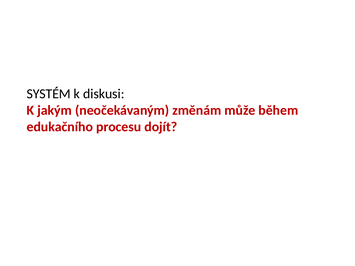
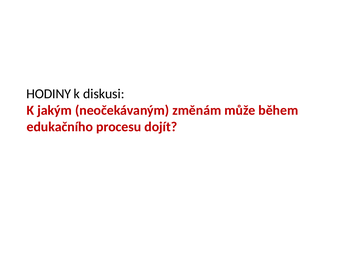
SYSTÉM: SYSTÉM -> HODINY
